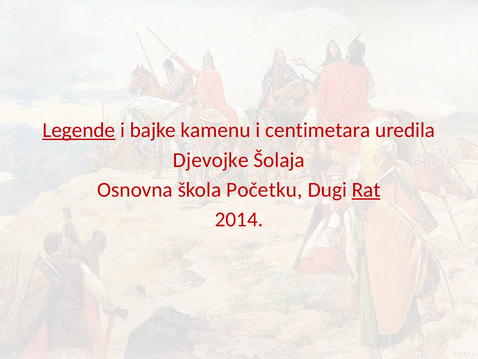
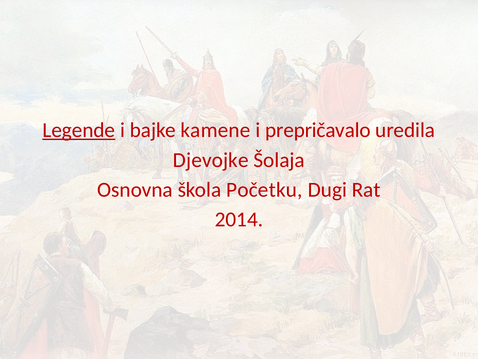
kamenu: kamenu -> kamene
centimetara: centimetara -> prepričavalo
Rat underline: present -> none
